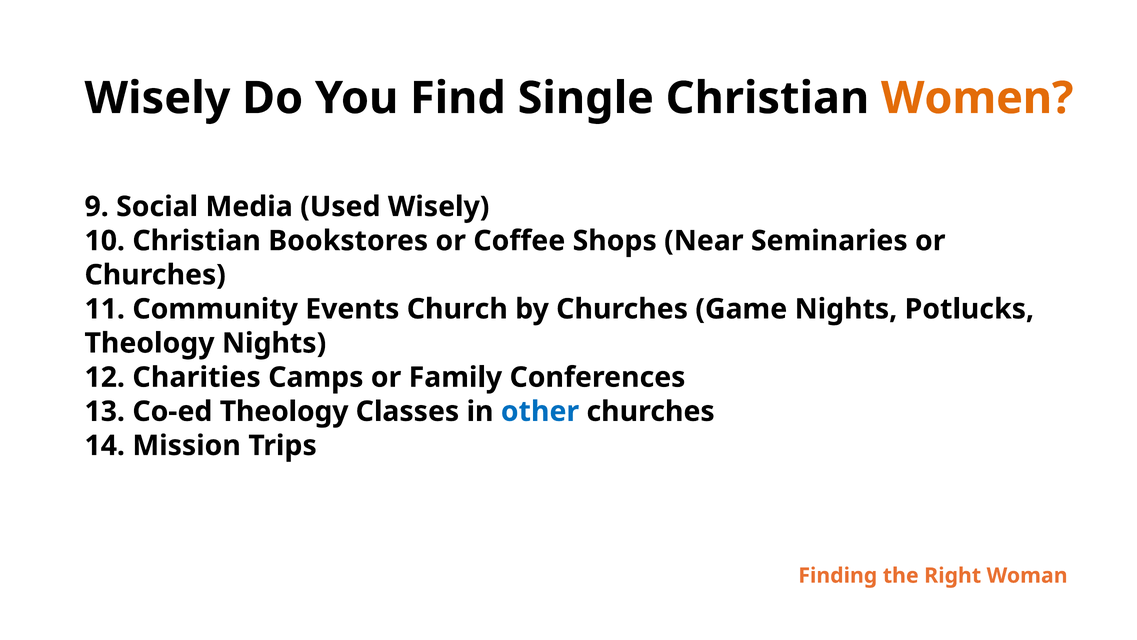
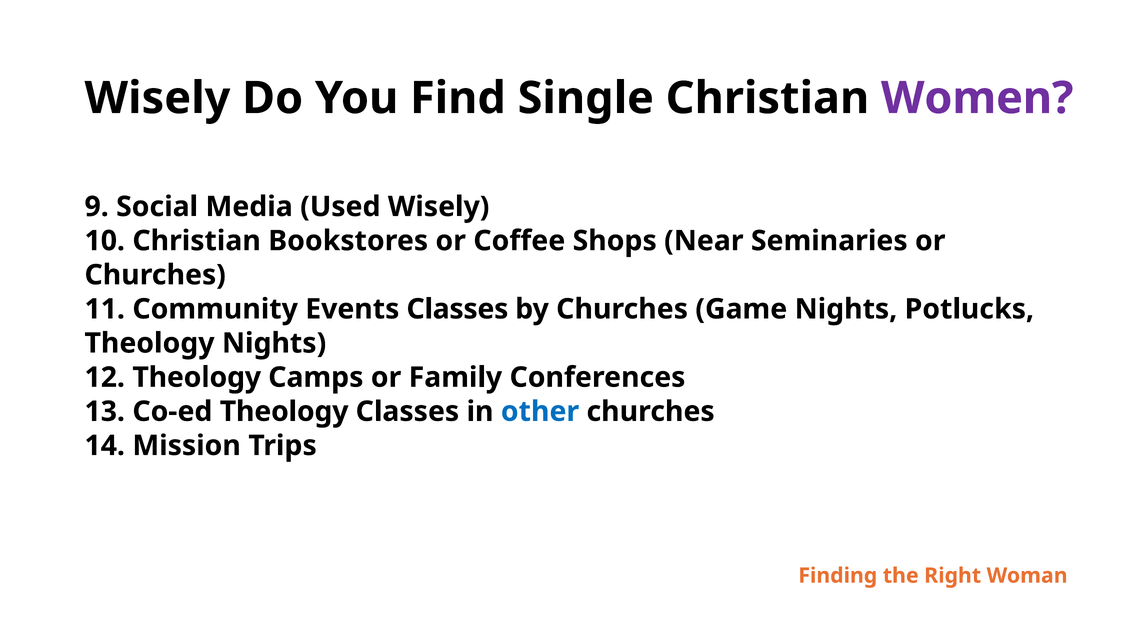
Women colour: orange -> purple
Events Church: Church -> Classes
12 Charities: Charities -> Theology
